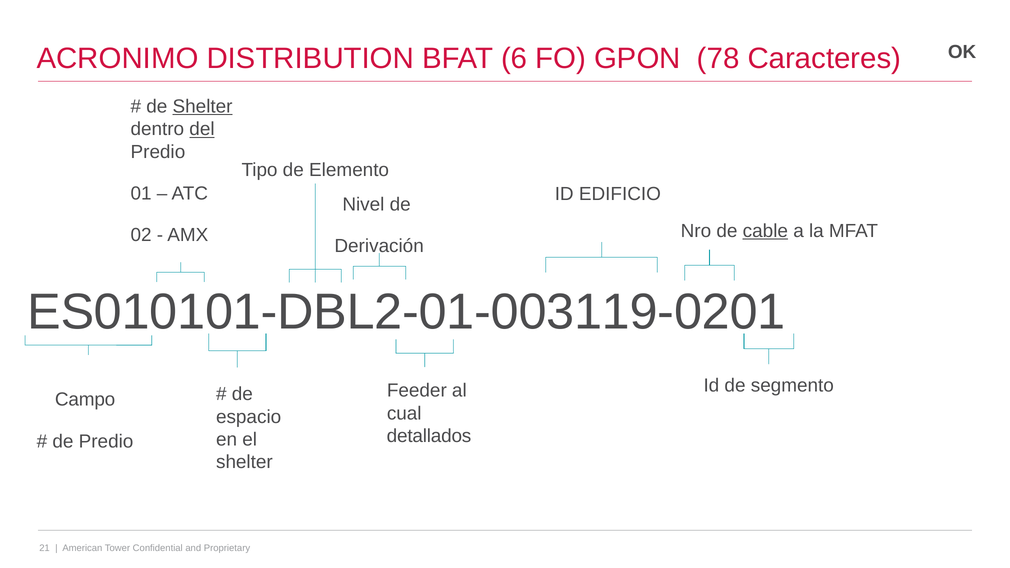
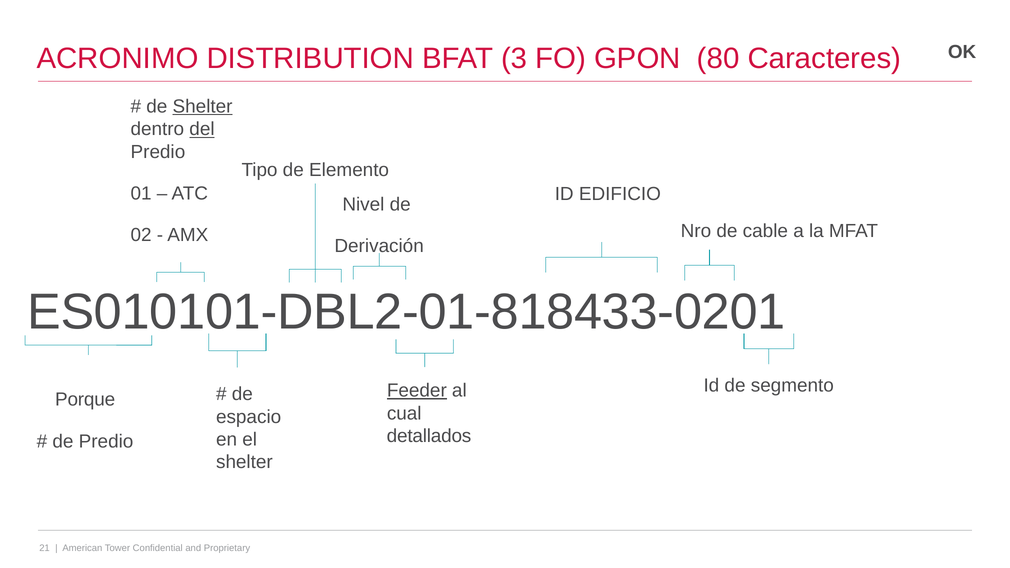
6: 6 -> 3
78: 78 -> 80
cable underline: present -> none
ES010101-DBL2-01-003119-0201: ES010101-DBL2-01-003119-0201 -> ES010101-DBL2-01-818433-0201
Feeder underline: none -> present
Campo: Campo -> Porque
